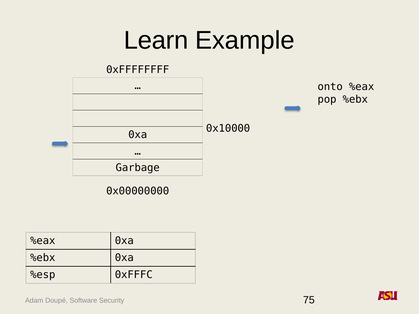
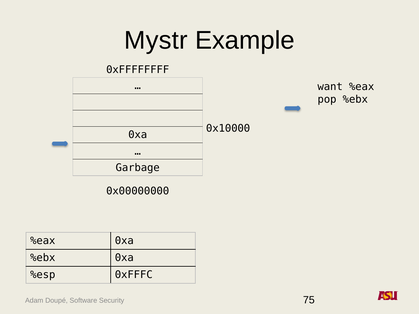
Learn: Learn -> Mystr
onto: onto -> want
